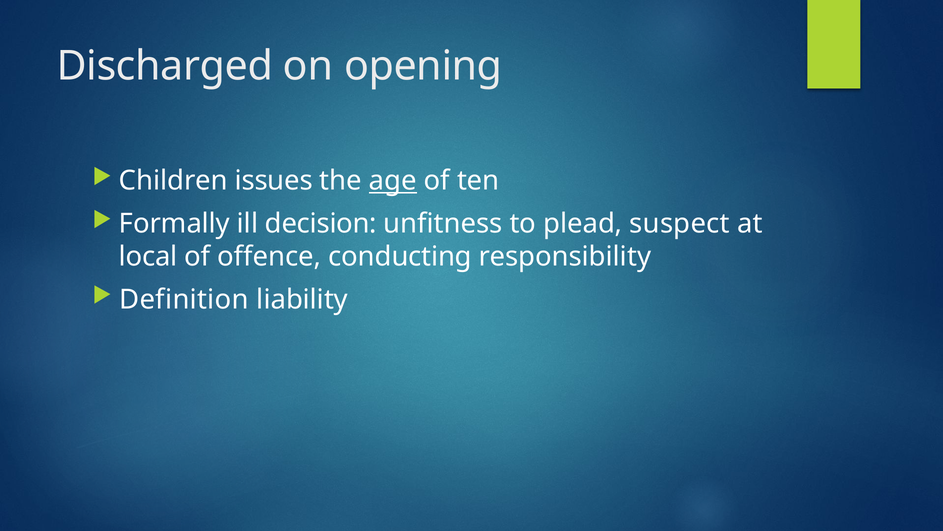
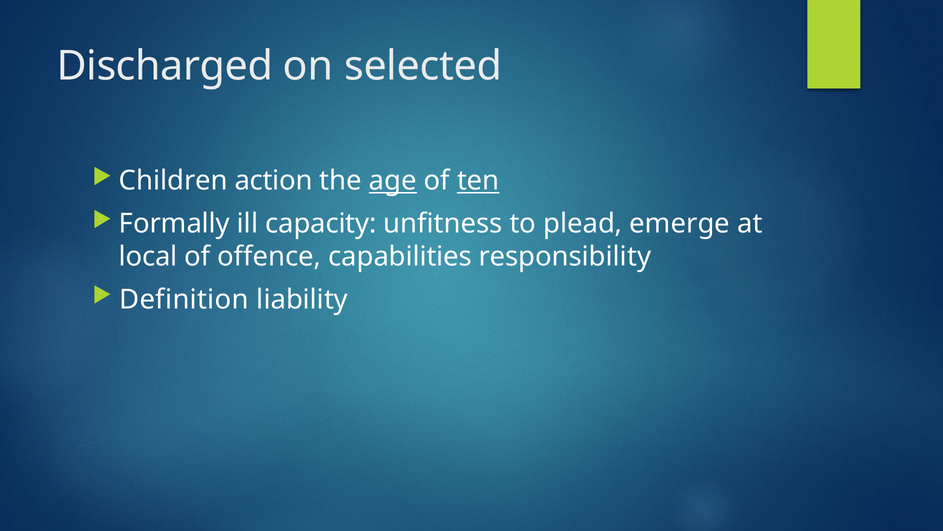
opening: opening -> selected
issues: issues -> action
ten underline: none -> present
decision: decision -> capacity
suspect: suspect -> emerge
conducting: conducting -> capabilities
